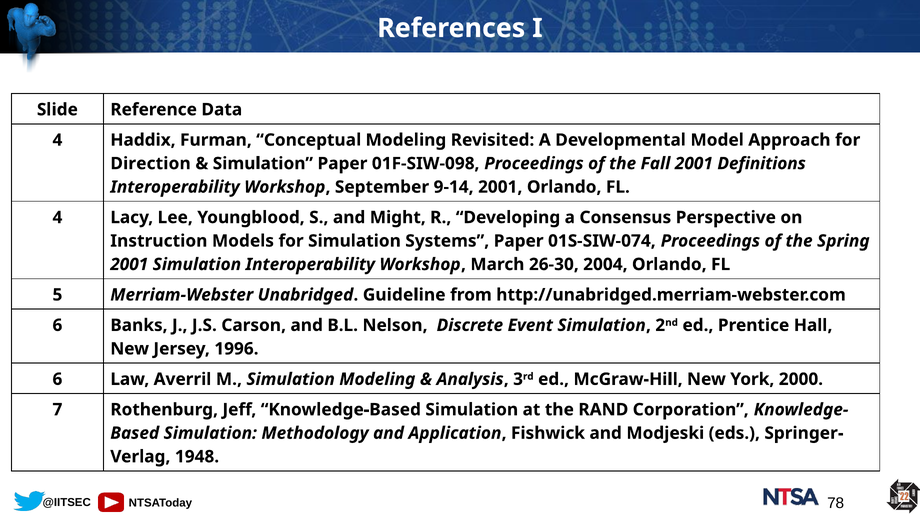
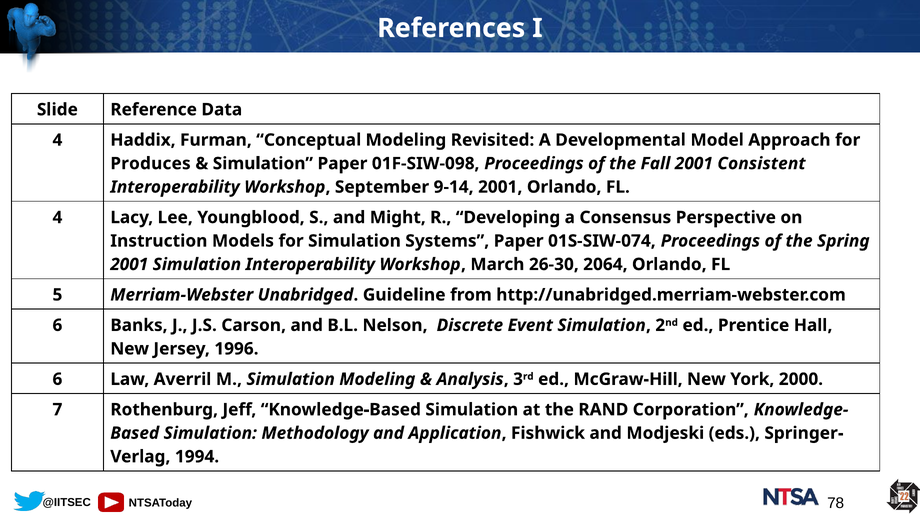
Direction: Direction -> Produces
Definitions: Definitions -> Consistent
2004: 2004 -> 2064
1948: 1948 -> 1994
